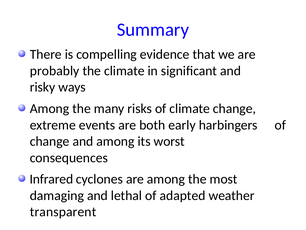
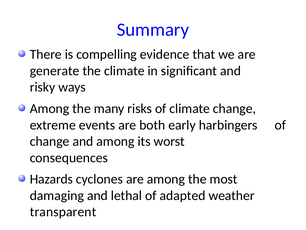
probably: probably -> generate
Infrared: Infrared -> Hazards
